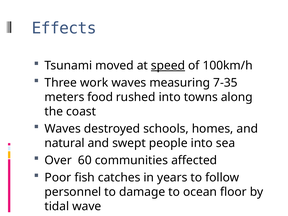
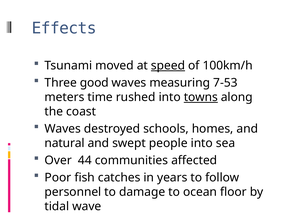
work: work -> good
7-35: 7-35 -> 7-53
food: food -> time
towns underline: none -> present
60: 60 -> 44
